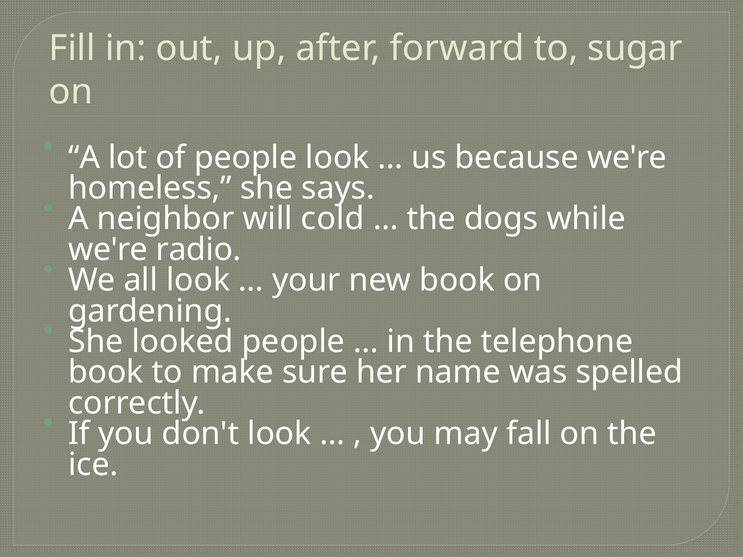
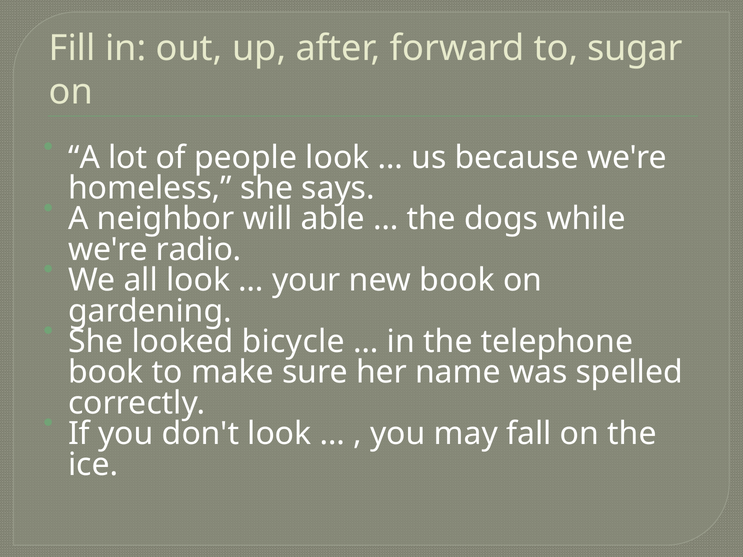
cold: cold -> able
looked people: people -> bicycle
